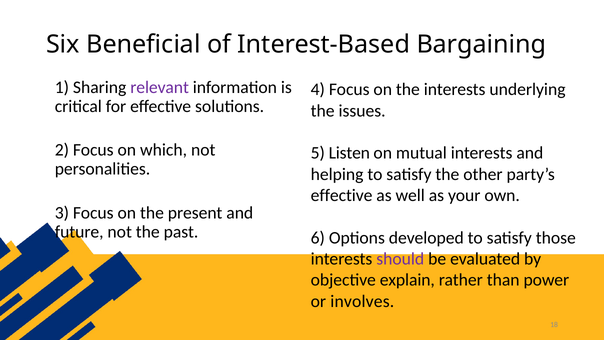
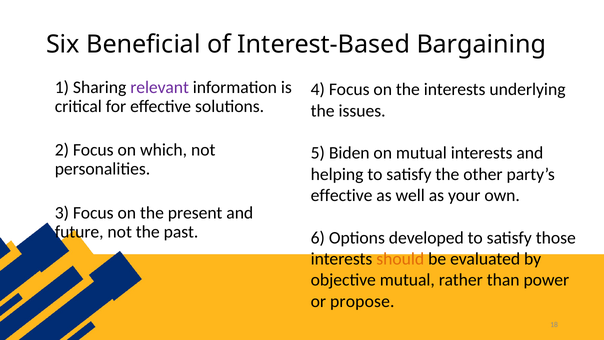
Listen: Listen -> Biden
should colour: purple -> orange
objective explain: explain -> mutual
involves: involves -> propose
